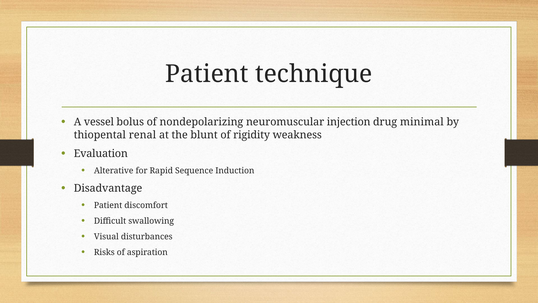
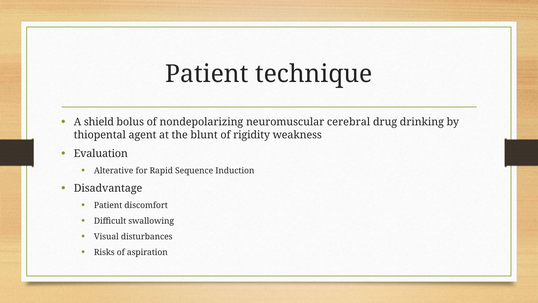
vessel: vessel -> shield
injection: injection -> cerebral
minimal: minimal -> drinking
renal: renal -> agent
